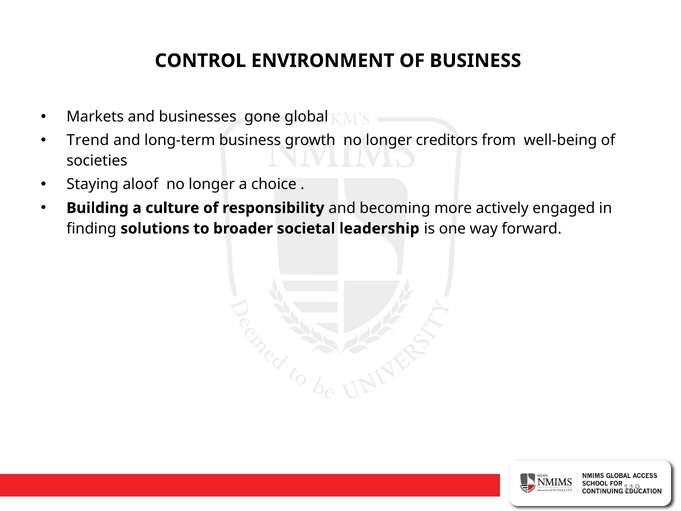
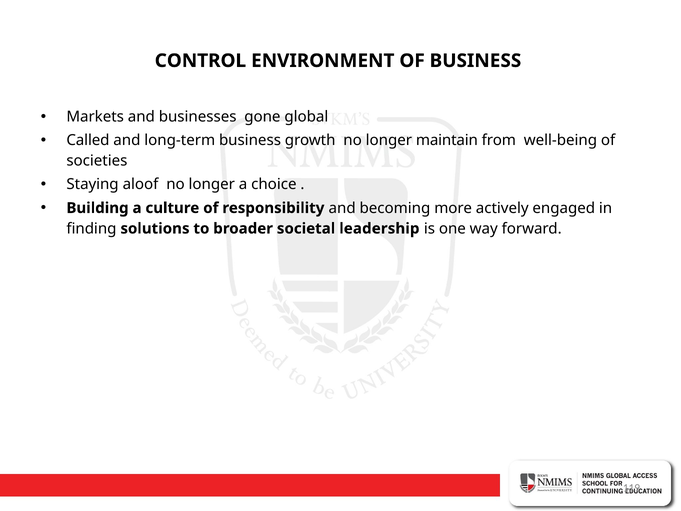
Trend: Trend -> Called
creditors: creditors -> maintain
